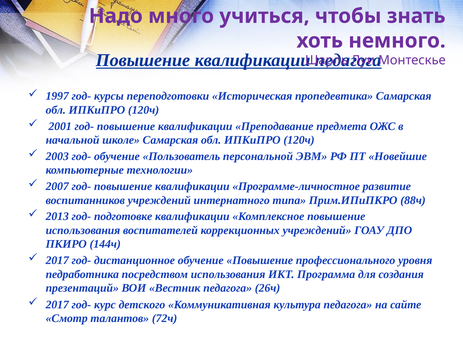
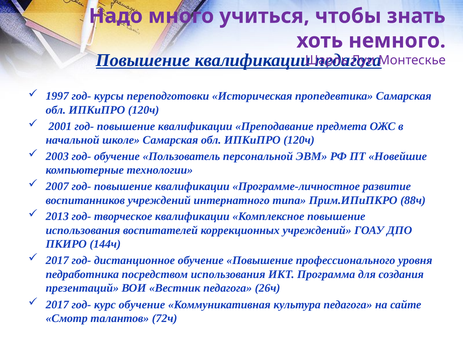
подготовке: подготовке -> творческое
курс детского: детского -> обучение
